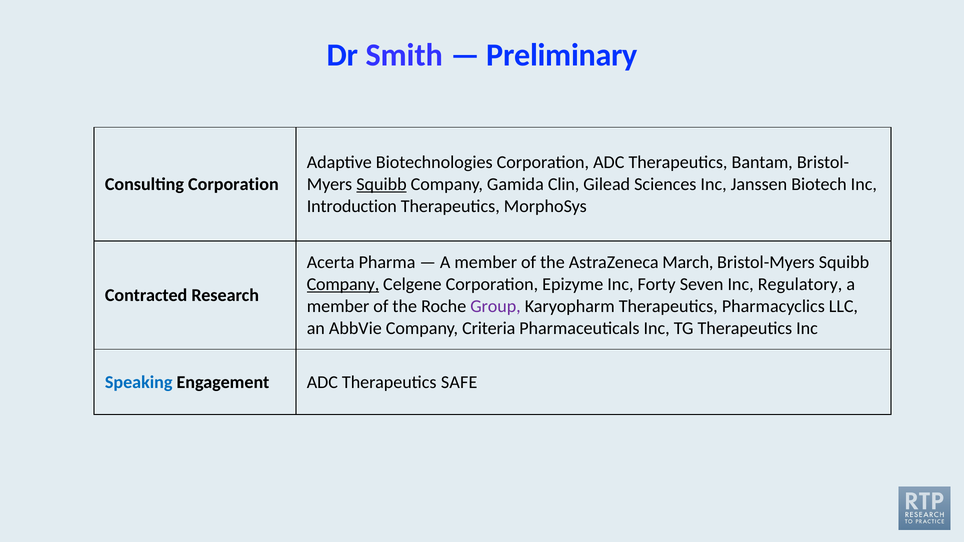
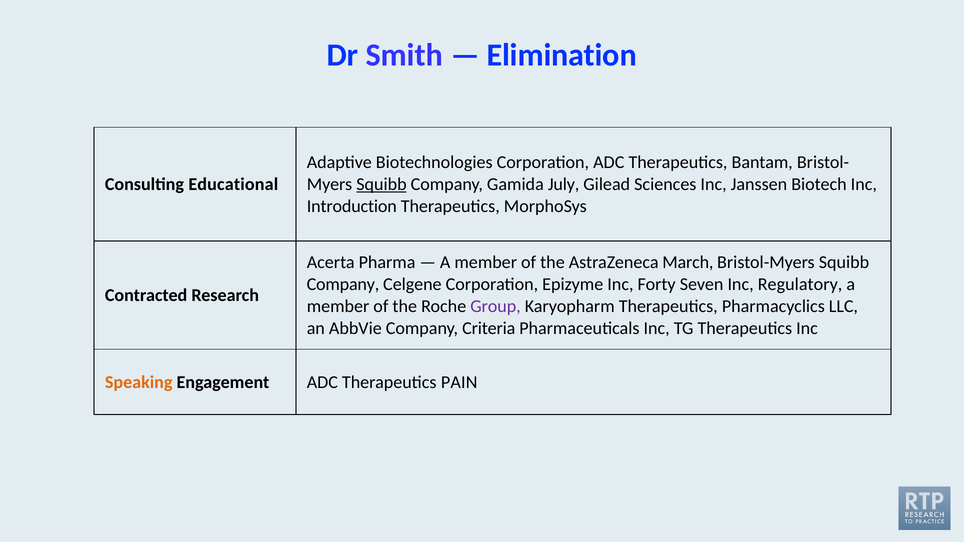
Preliminary: Preliminary -> Elimination
Consulting Corporation: Corporation -> Educational
Clin: Clin -> July
Company at (343, 284) underline: present -> none
Speaking colour: blue -> orange
SAFE: SAFE -> PAIN
